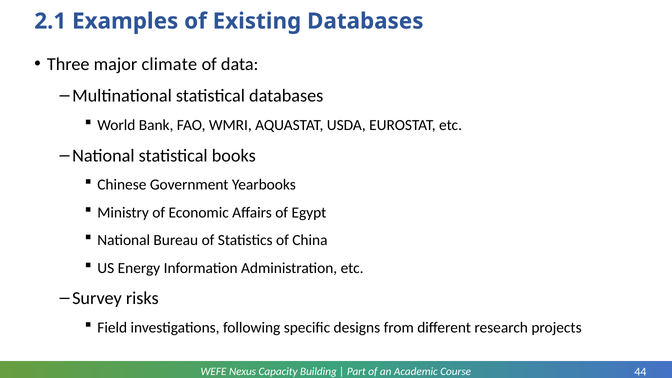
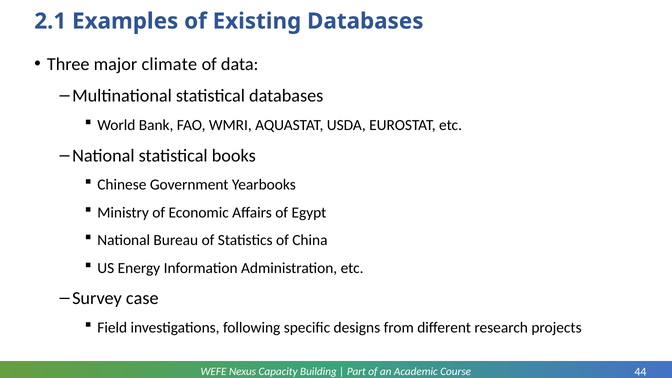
risks: risks -> case
